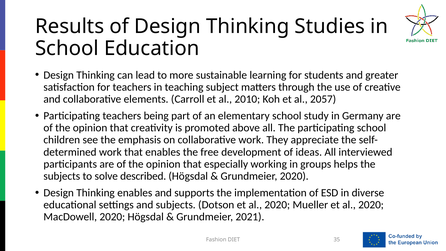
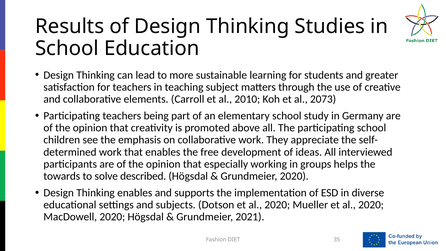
2057: 2057 -> 2073
subjects at (62, 176): subjects -> towards
